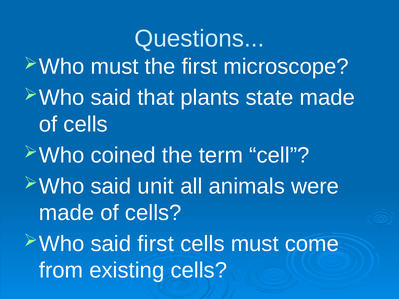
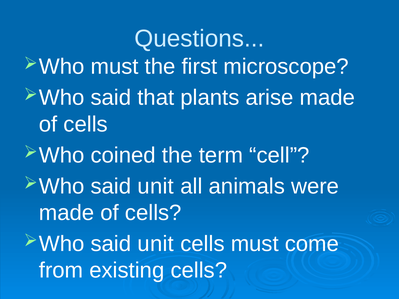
state: state -> arise
first at (156, 244): first -> unit
